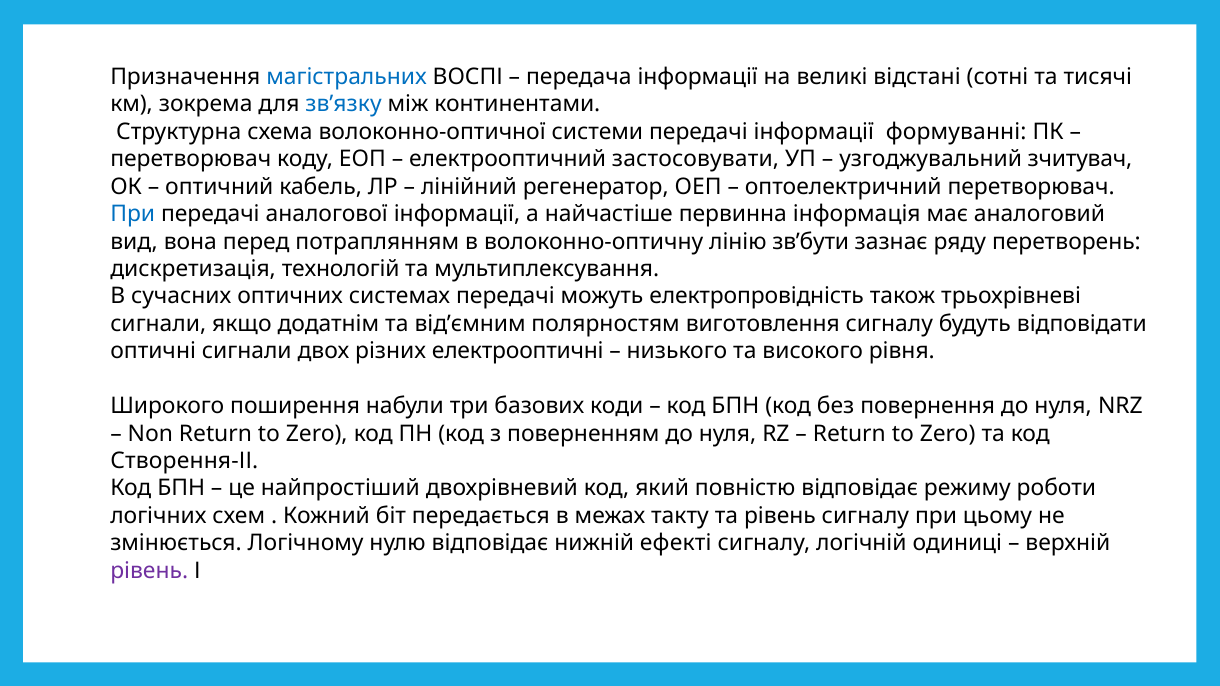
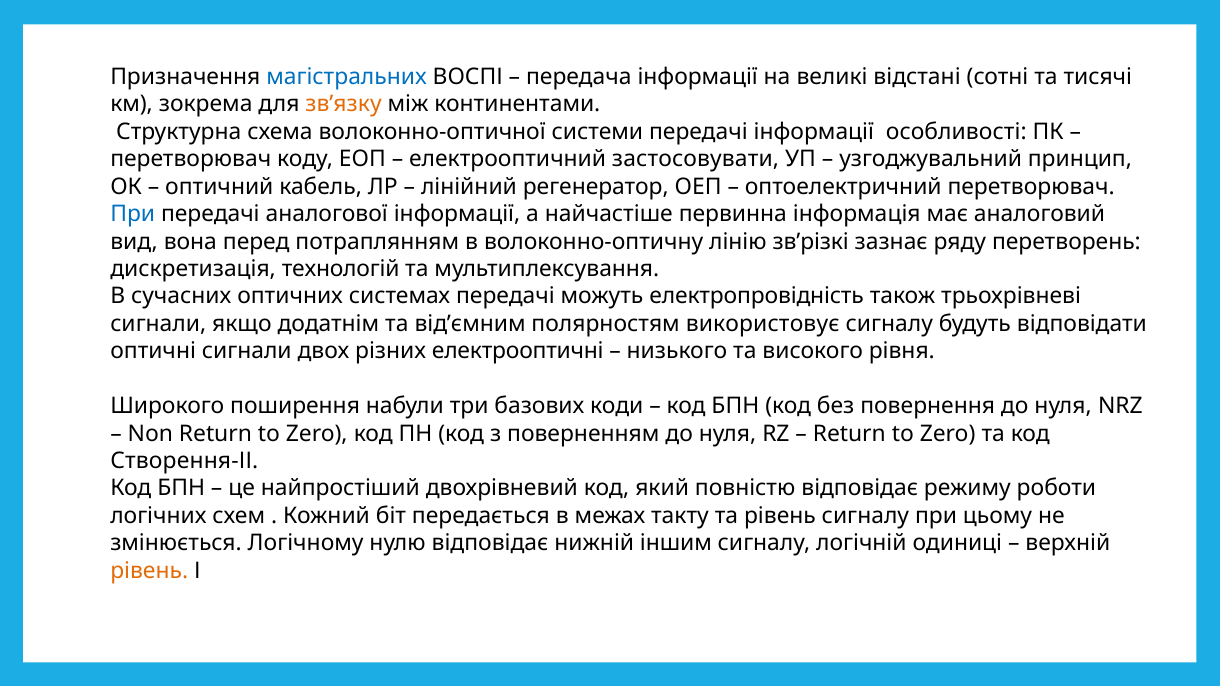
зв’язку colour: blue -> orange
формуванні: формуванні -> особливості
зчитувач: зчитувач -> принцип
зв’бути: зв’бути -> зв’різкі
виготовлення: виготовлення -> використовує
ефекті: ефекті -> іншим
рівень at (149, 571) colour: purple -> orange
